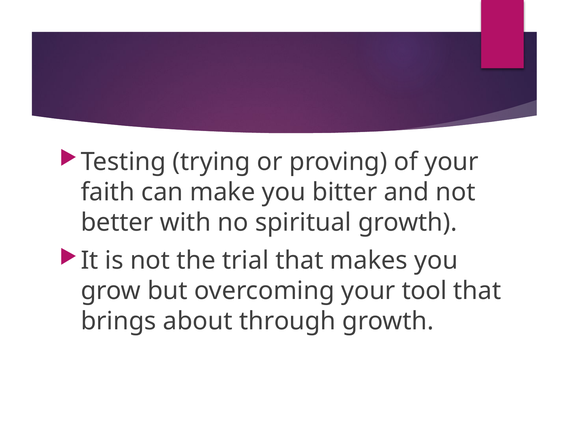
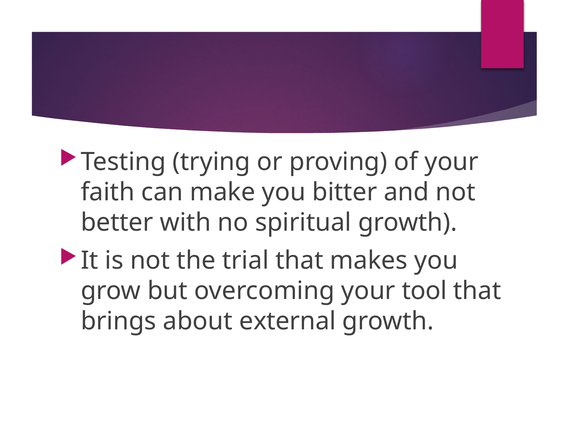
through: through -> external
